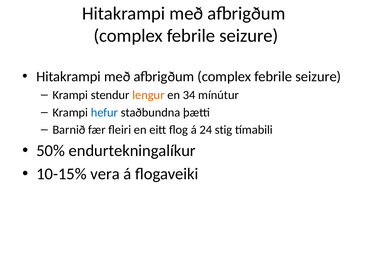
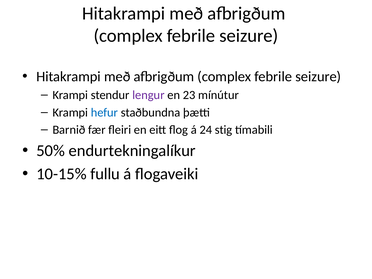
lengur colour: orange -> purple
34: 34 -> 23
vera: vera -> fullu
